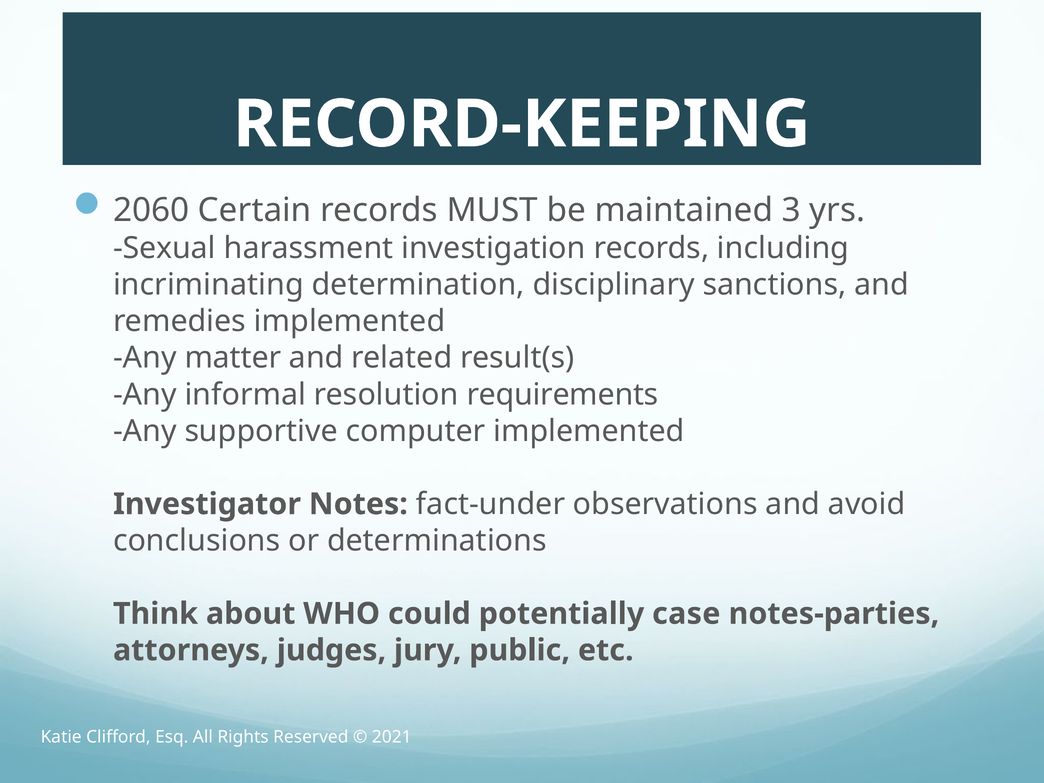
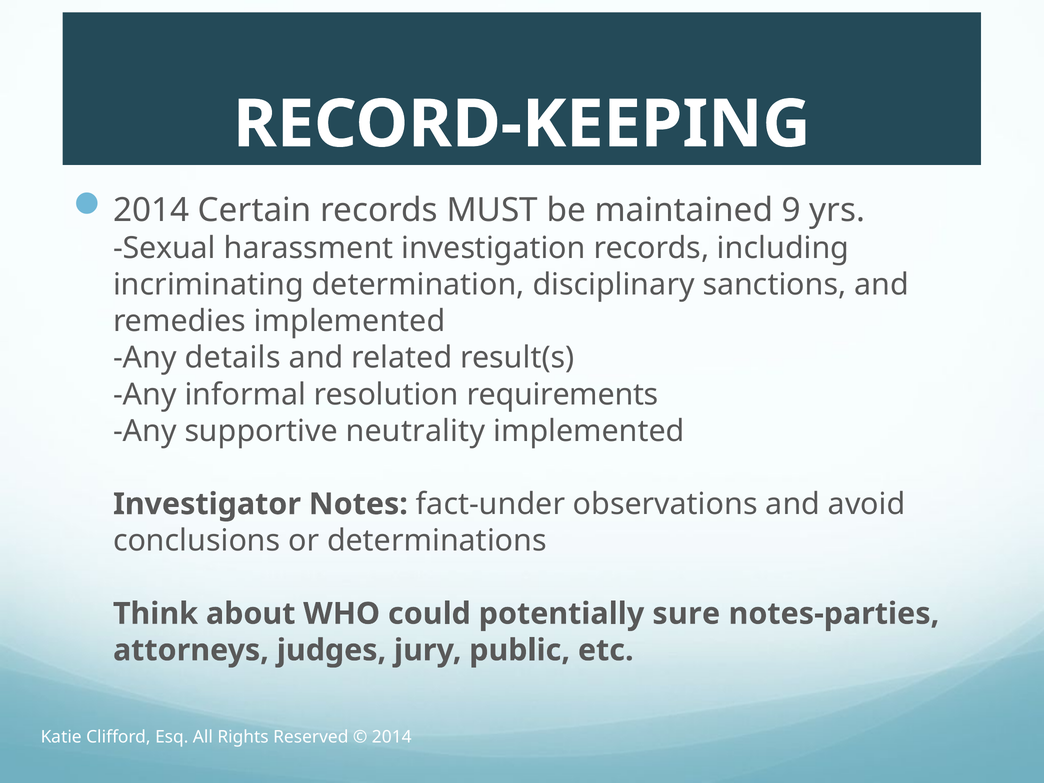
2060 at (151, 210): 2060 -> 2014
3: 3 -> 9
matter: matter -> details
computer: computer -> neutrality
case: case -> sure
2021 at (392, 737): 2021 -> 2014
